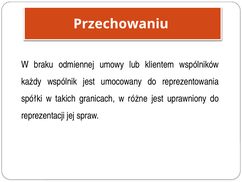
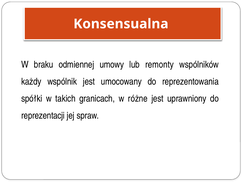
Przechowaniu: Przechowaniu -> Konsensualna
klientem: klientem -> remonty
